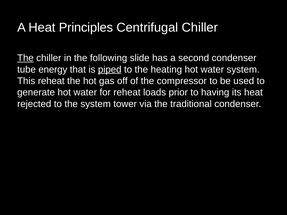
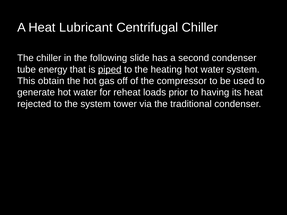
Principles: Principles -> Lubricant
The at (25, 58) underline: present -> none
This reheat: reheat -> obtain
